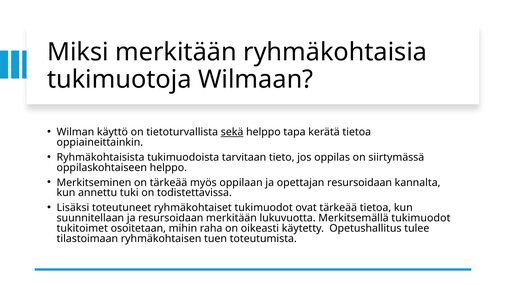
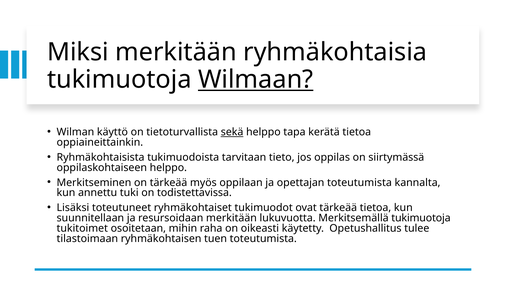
Wilmaan underline: none -> present
opettajan resursoidaan: resursoidaan -> toteutumista
Merkitsemällä tukimuodot: tukimuodot -> tukimuotoja
